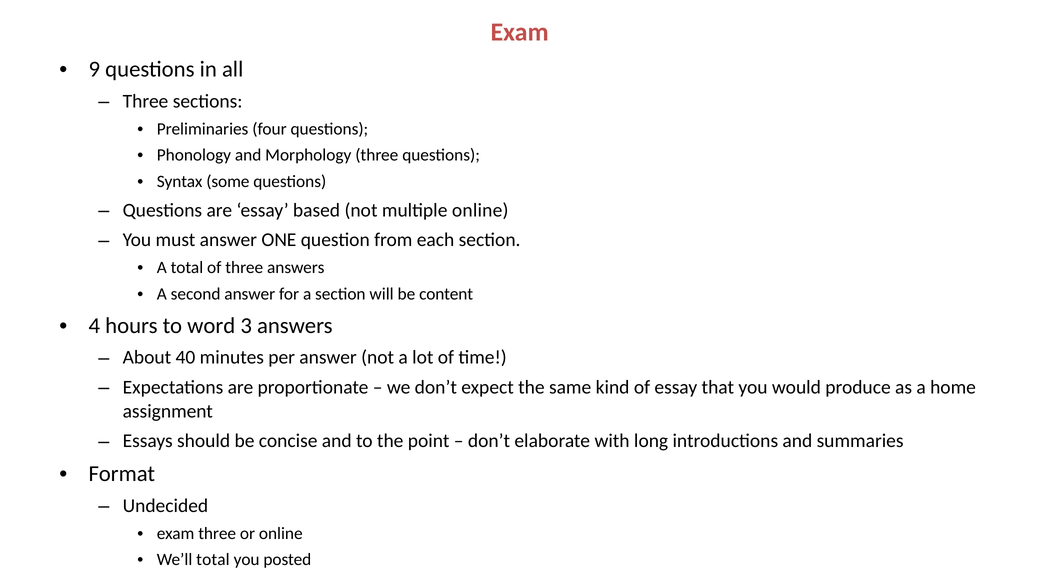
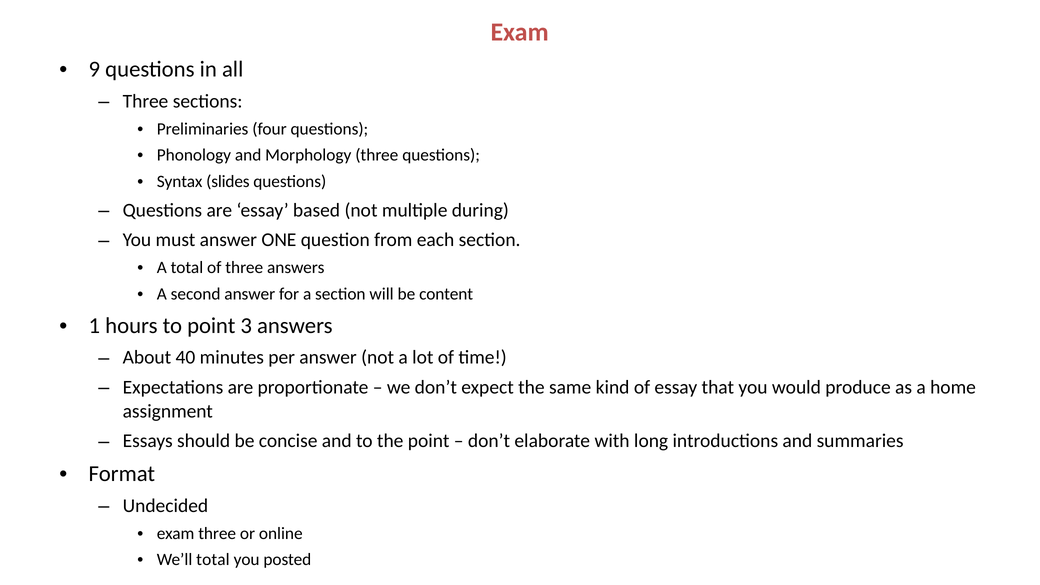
some: some -> slides
multiple online: online -> during
4: 4 -> 1
to word: word -> point
